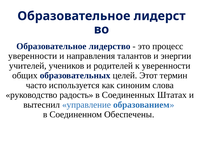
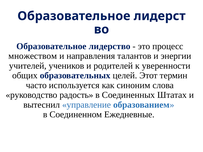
уверенности at (33, 56): уверенности -> множеством
Обеспечены: Обеспечены -> Ежедневные
